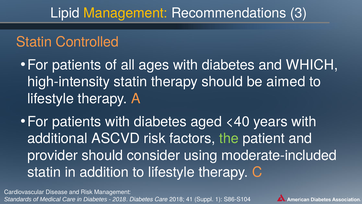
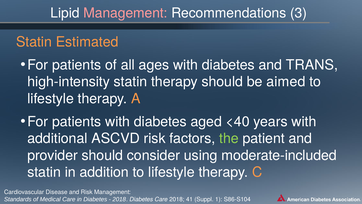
Management at (126, 13) colour: yellow -> pink
Controlled: Controlled -> Estimated
WHICH: WHICH -> TRANS
